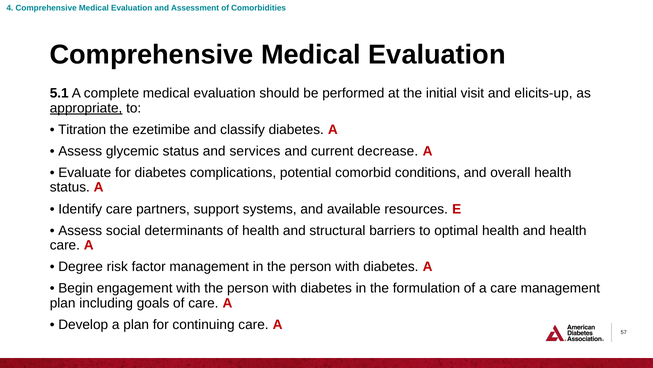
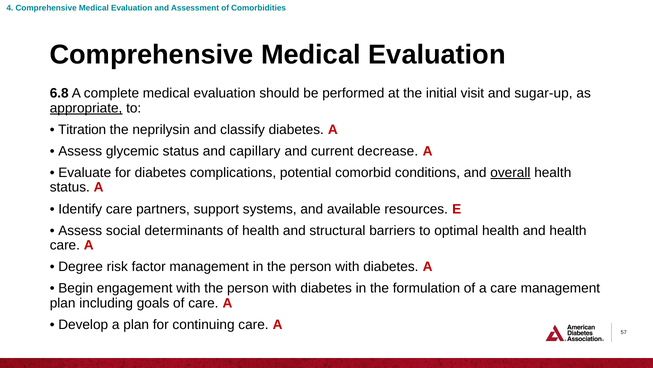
5.1: 5.1 -> 6.8
elicits-up: elicits-up -> sugar-up
ezetimibe: ezetimibe -> neprilysin
services: services -> capillary
overall underline: none -> present
